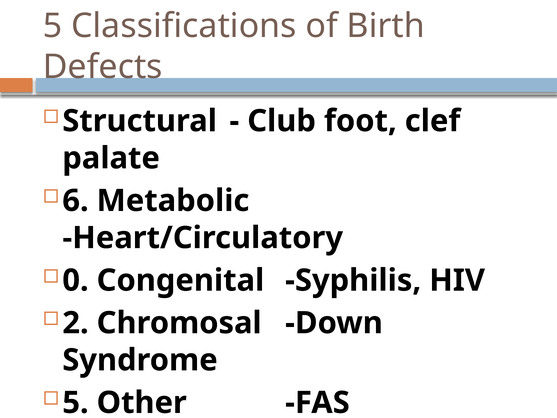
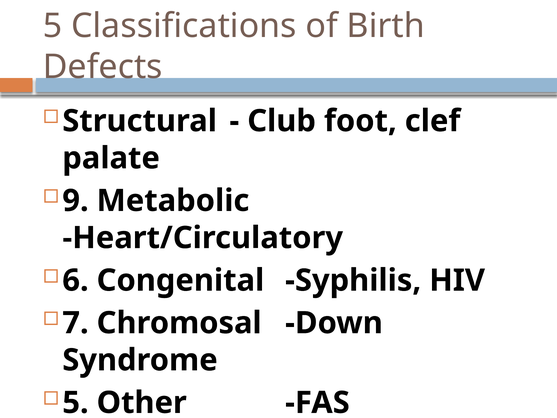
6: 6 -> 9
0: 0 -> 6
2: 2 -> 7
